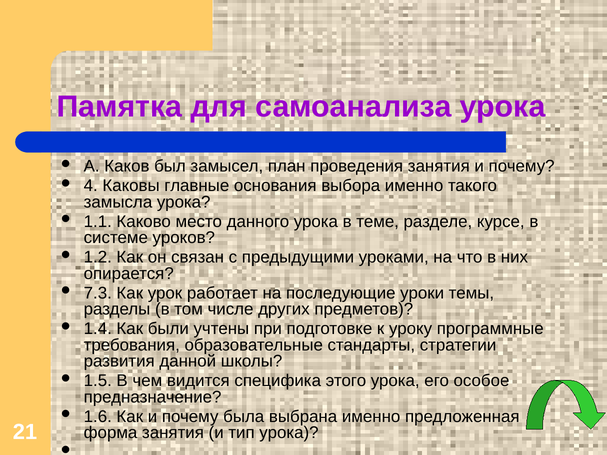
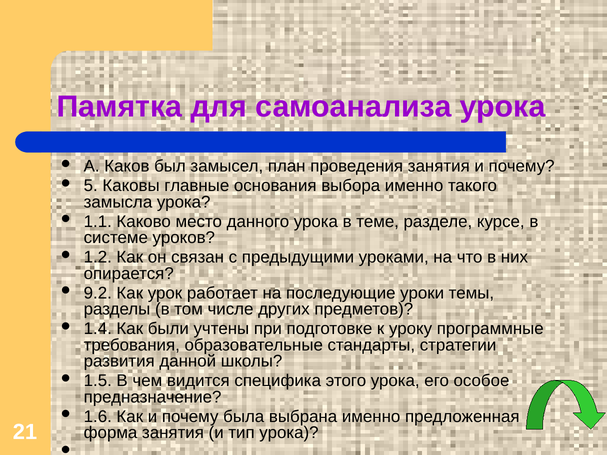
4: 4 -> 5
7.3: 7.3 -> 9.2
